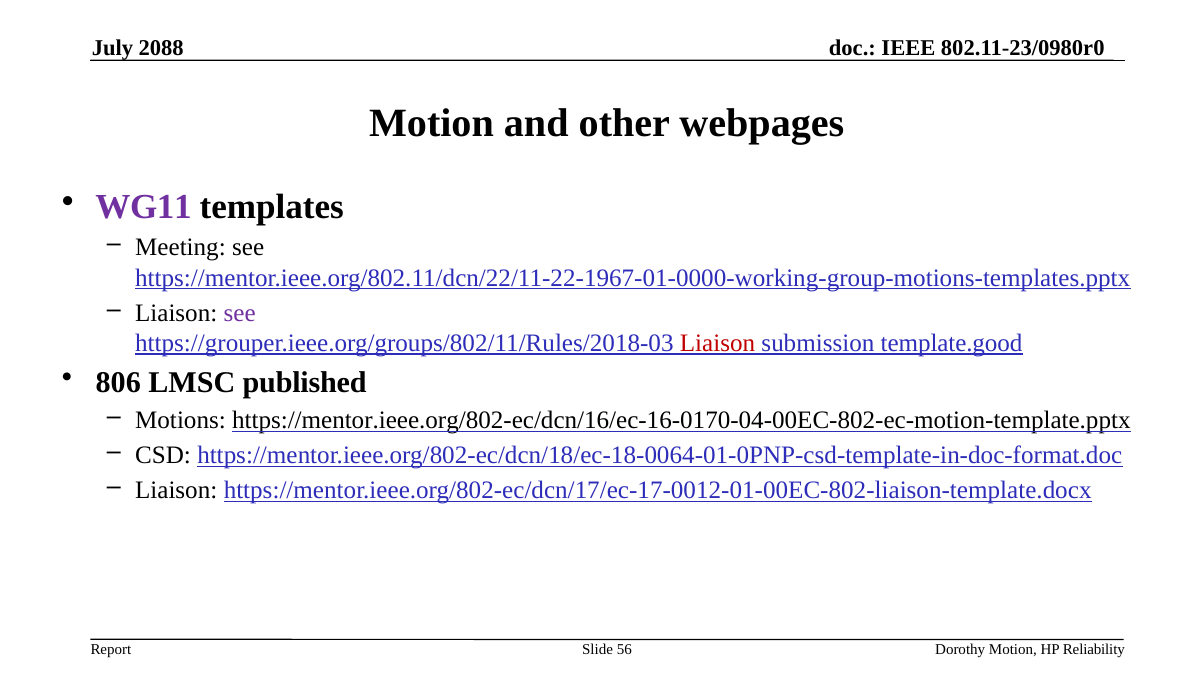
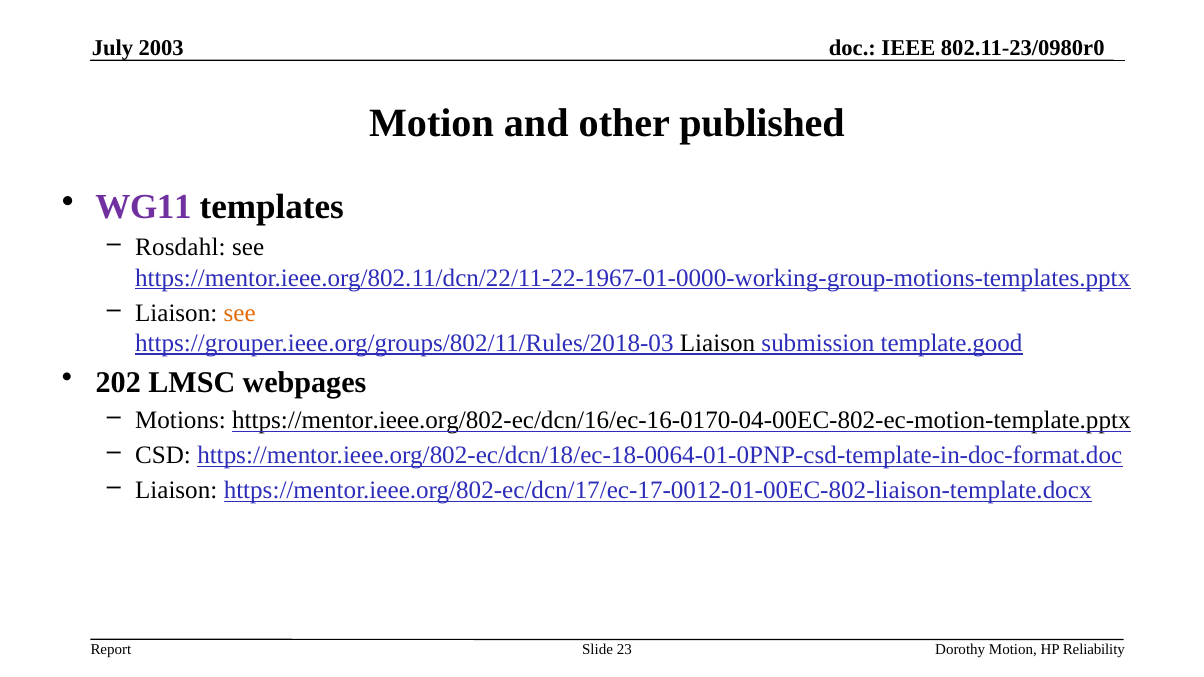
2088: 2088 -> 2003
webpages: webpages -> published
Meeting: Meeting -> Rosdahl
see at (240, 313) colour: purple -> orange
Liaison at (718, 343) colour: red -> black
806: 806 -> 202
published: published -> webpages
56: 56 -> 23
